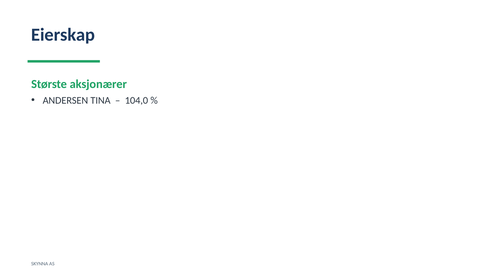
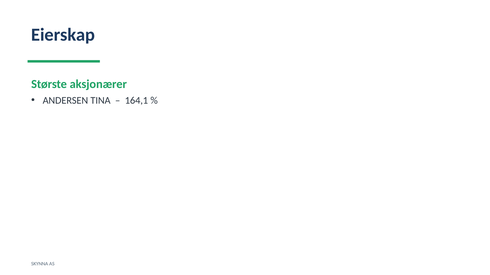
104,0: 104,0 -> 164,1
